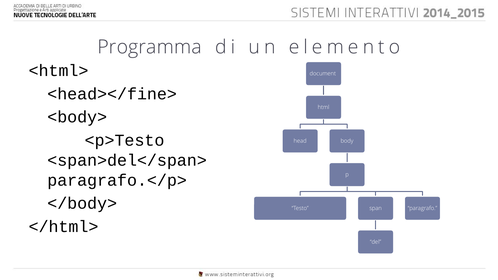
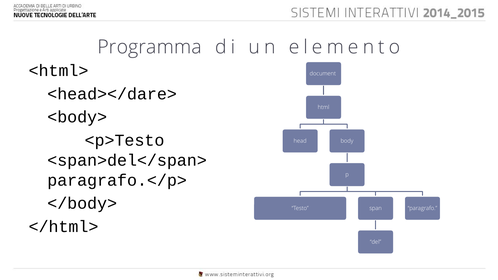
<head></fine>: <head></fine> -> <head></dare>
